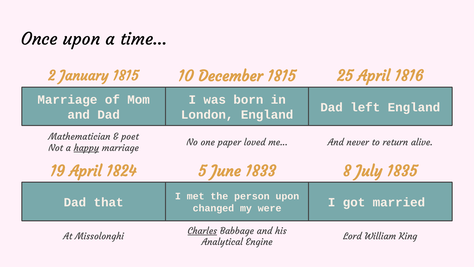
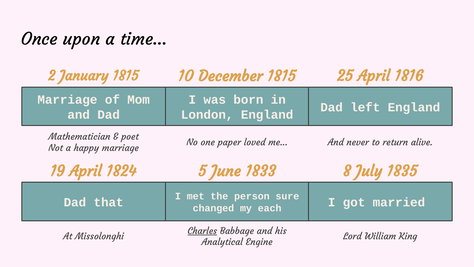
happy underline: present -> none
person upon: upon -> sure
were: were -> each
